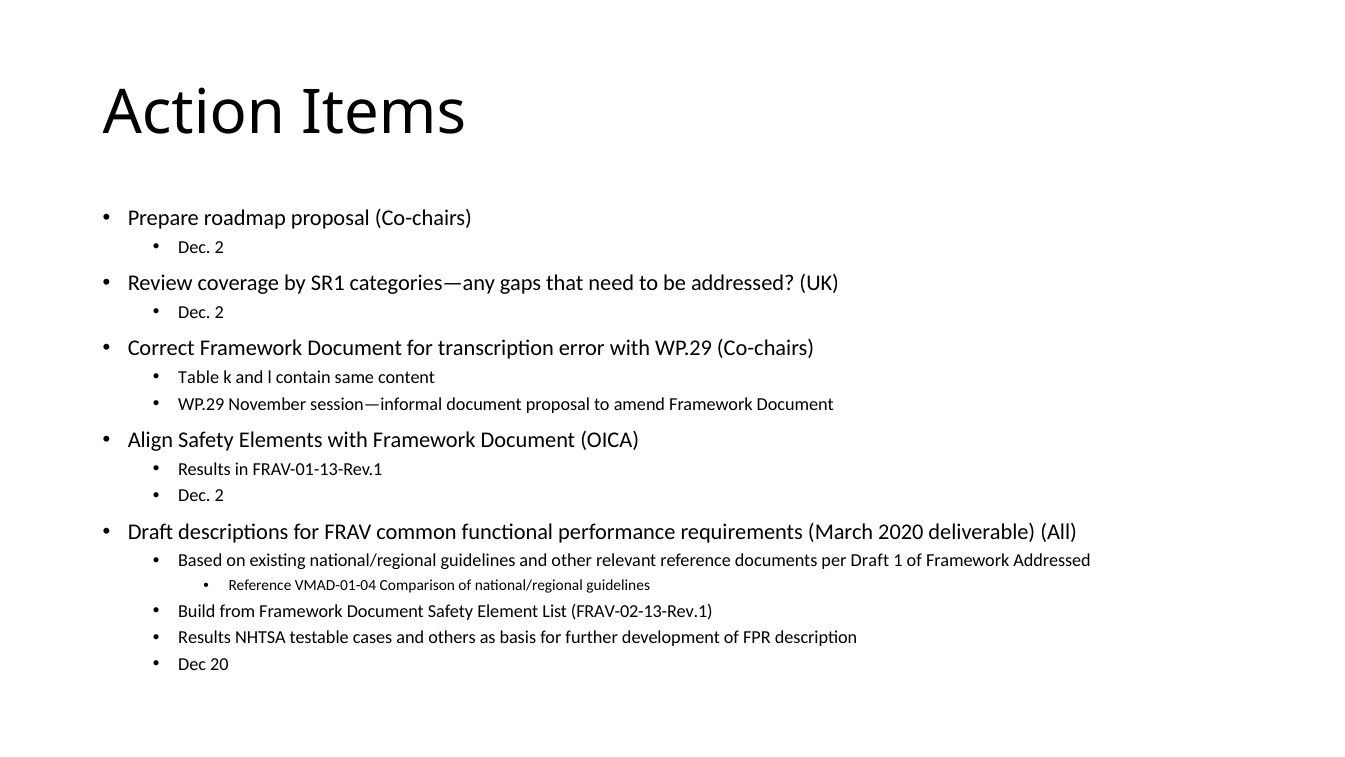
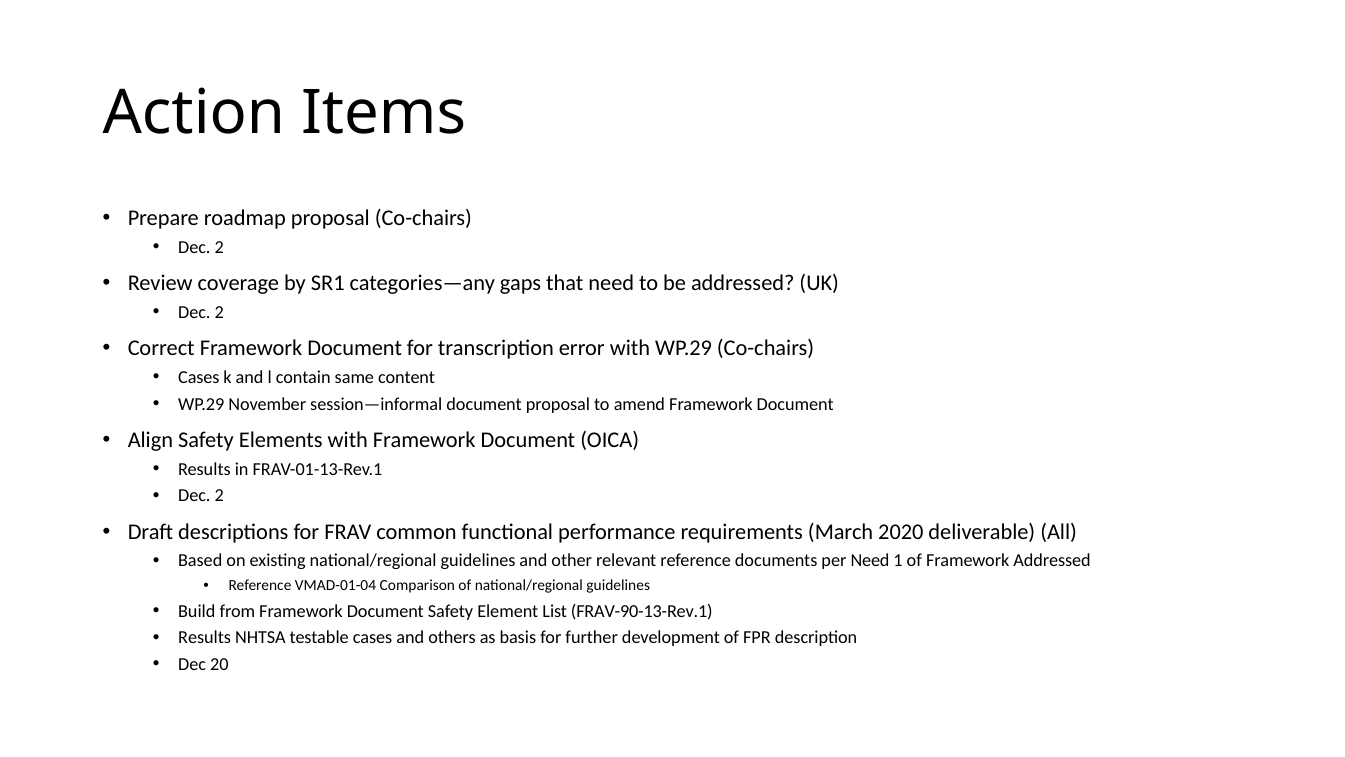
Table at (199, 377): Table -> Cases
per Draft: Draft -> Need
FRAV-02-13-Rev.1: FRAV-02-13-Rev.1 -> FRAV-90-13-Rev.1
